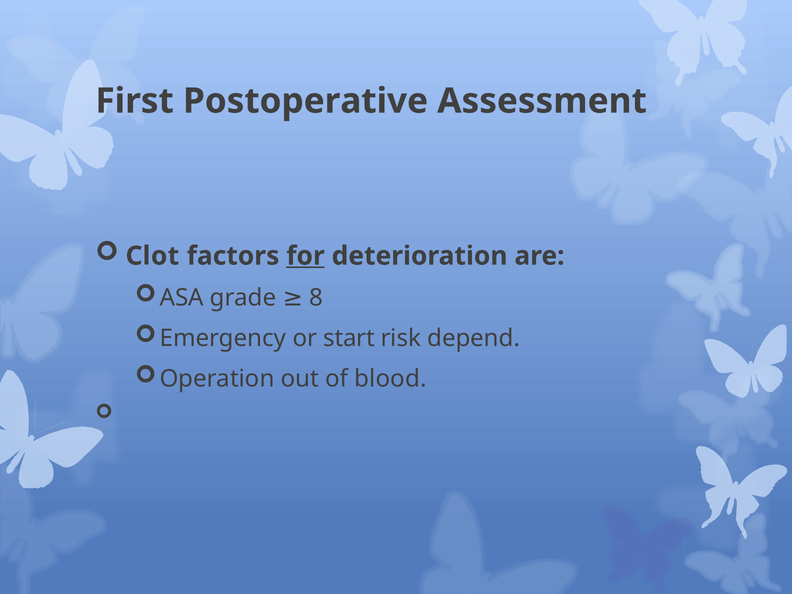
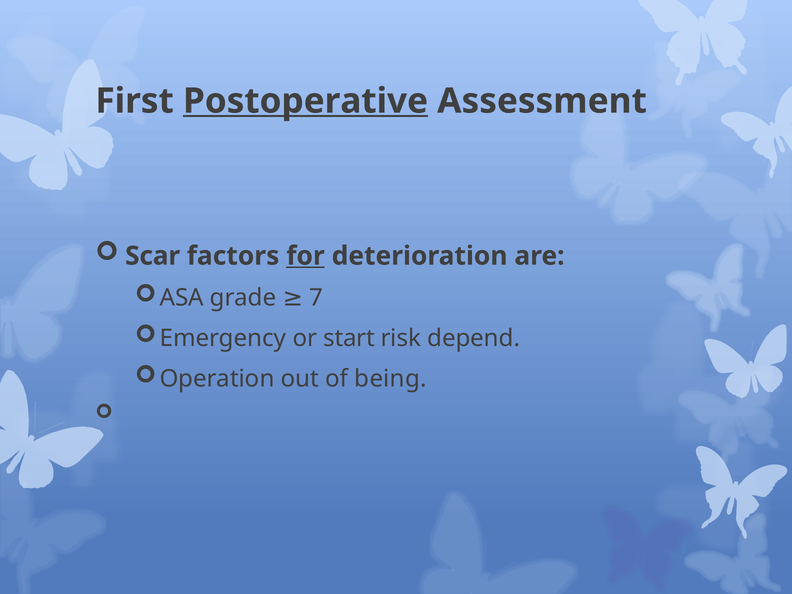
Postoperative underline: none -> present
Clot: Clot -> Scar
8: 8 -> 7
blood: blood -> being
